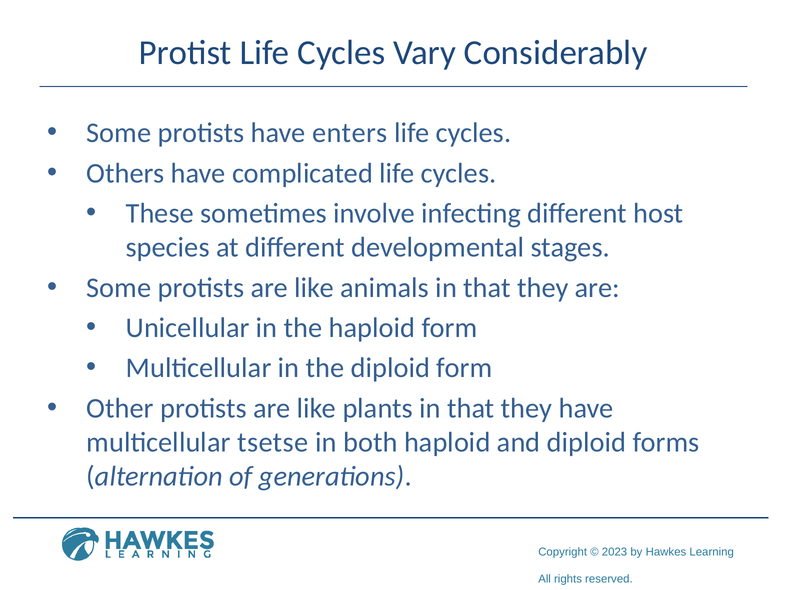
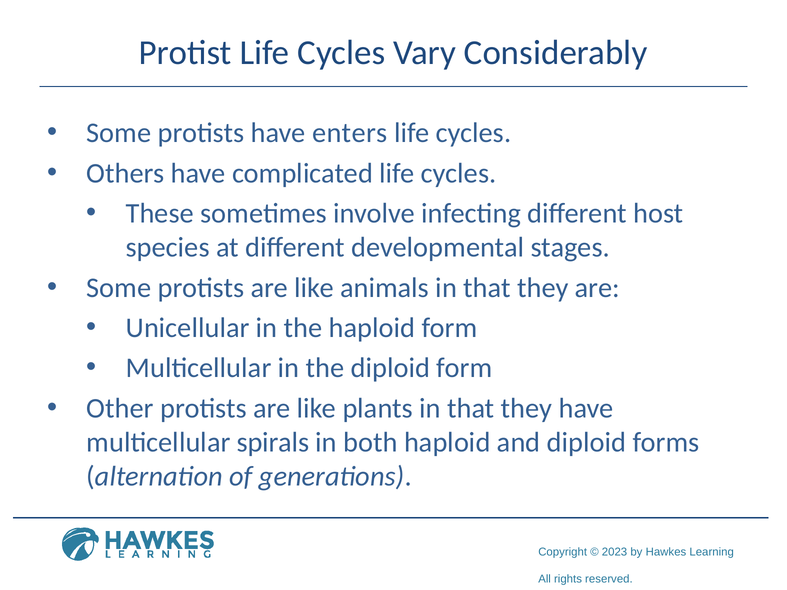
tsetse: tsetse -> spirals
